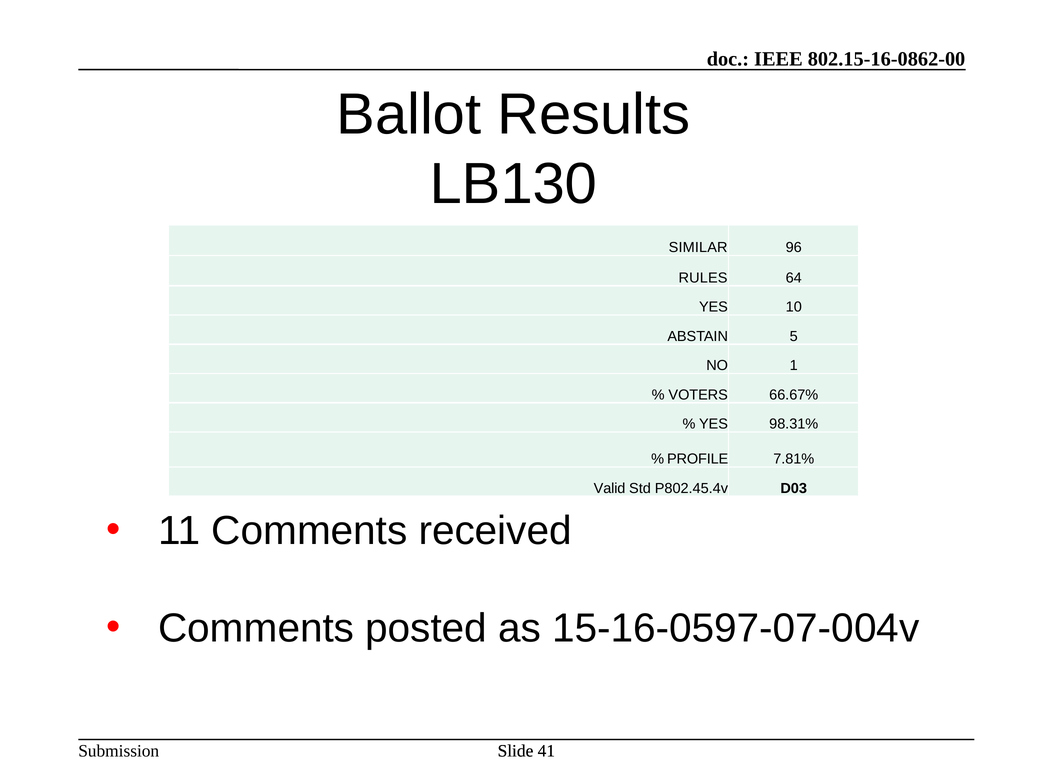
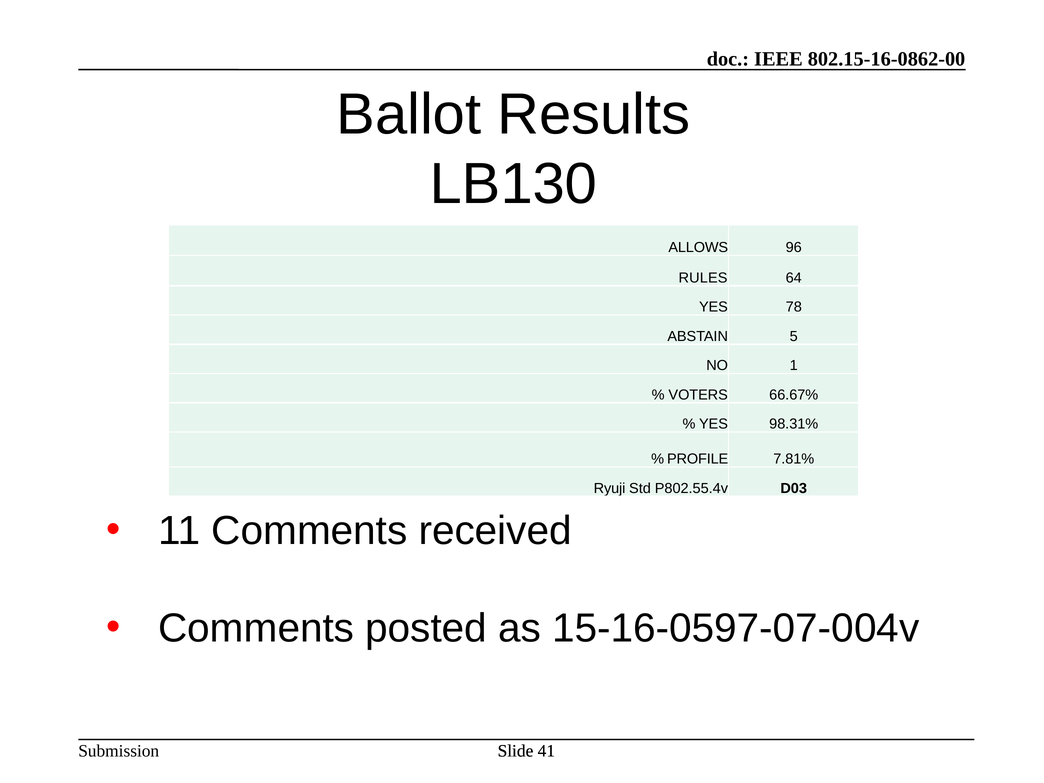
SIMILAR: SIMILAR -> ALLOWS
10: 10 -> 78
Valid: Valid -> Ryuji
P802.45.4v: P802.45.4v -> P802.55.4v
